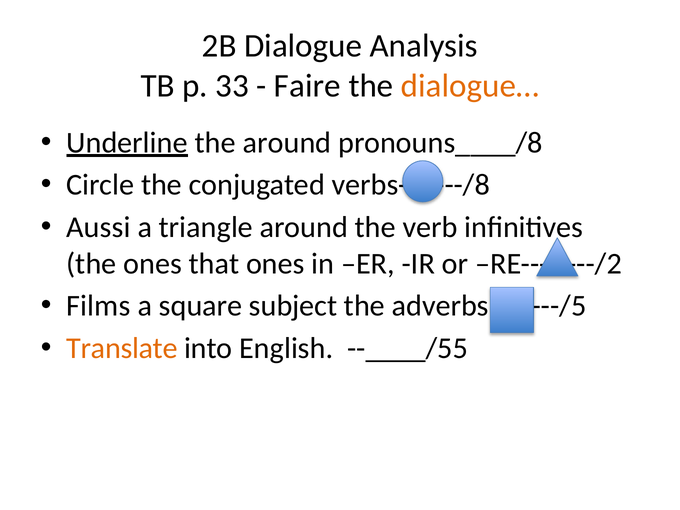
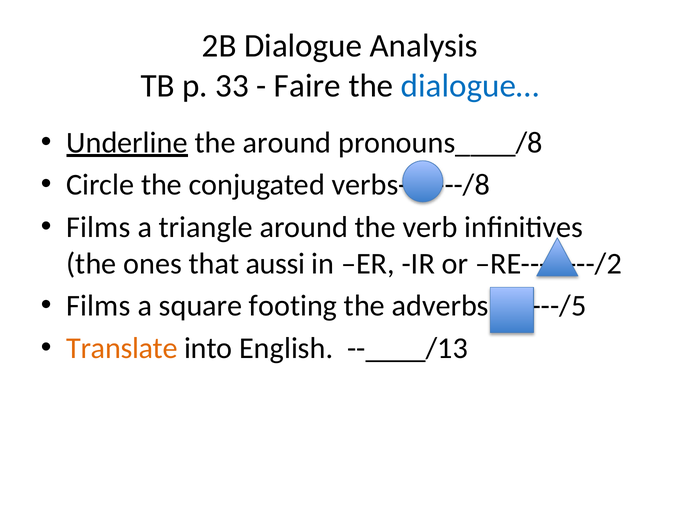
dialogue… colour: orange -> blue
Aussi at (98, 227): Aussi -> Films
that ones: ones -> aussi
subject: subject -> footing
--____/55: --____/55 -> --____/13
